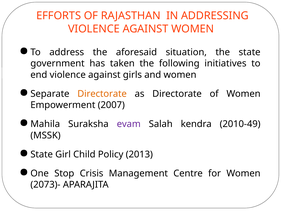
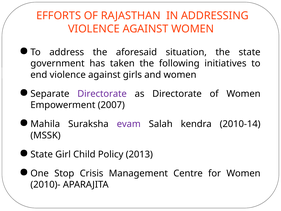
Directorate at (102, 94) colour: orange -> purple
2010-49: 2010-49 -> 2010-14
2073)-: 2073)- -> 2010)-
